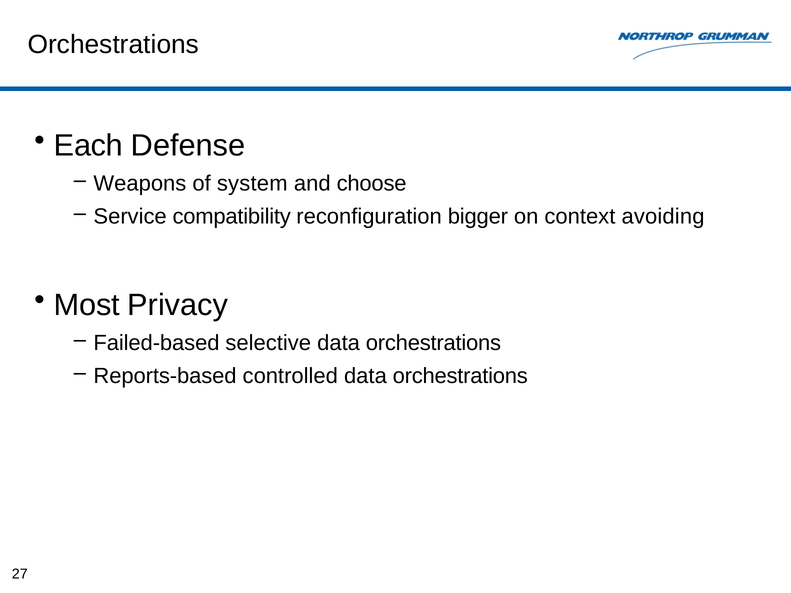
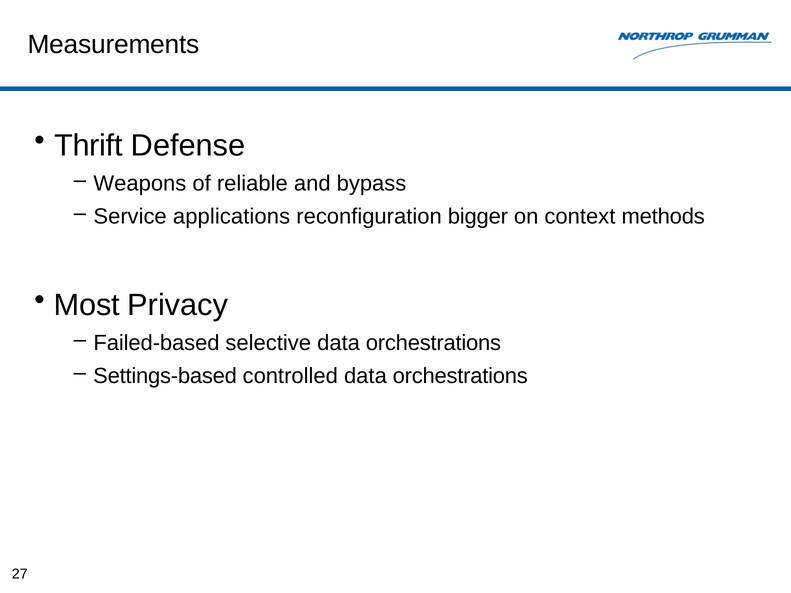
Orchestrations at (113, 44): Orchestrations -> Measurements
Each: Each -> Thrift
system: system -> reliable
choose: choose -> bypass
compatibility: compatibility -> applications
avoiding: avoiding -> methods
Reports-based: Reports-based -> Settings-based
